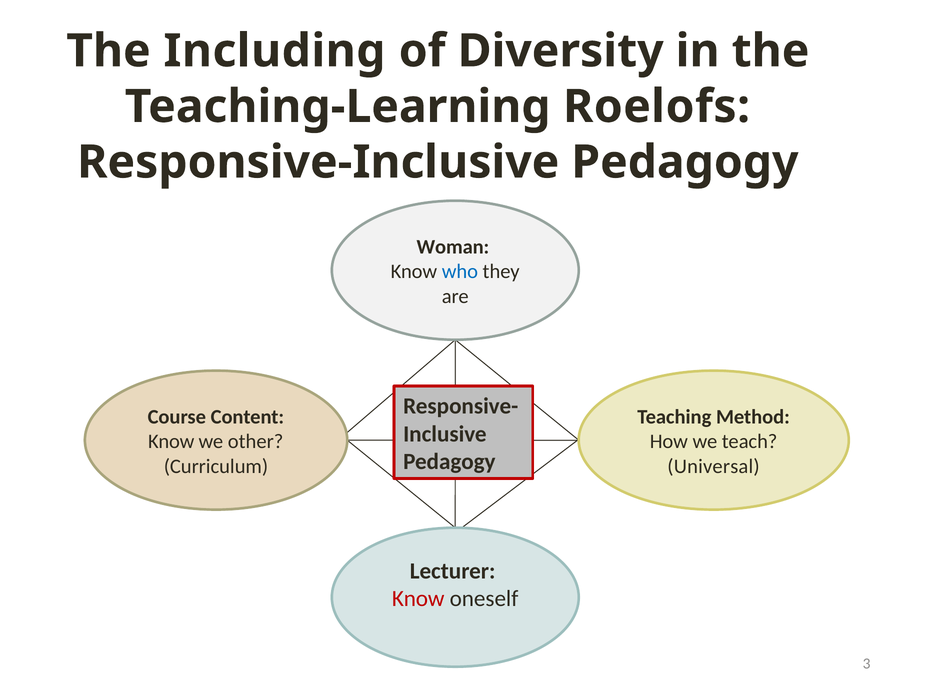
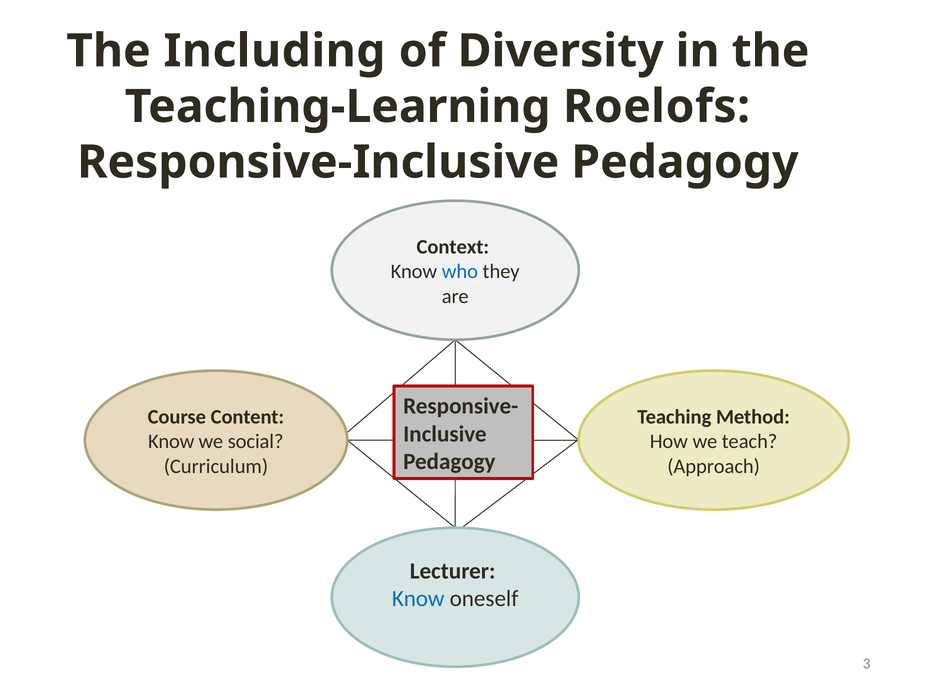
Woman: Woman -> Context
other: other -> social
Universal: Universal -> Approach
Know at (418, 598) colour: red -> blue
